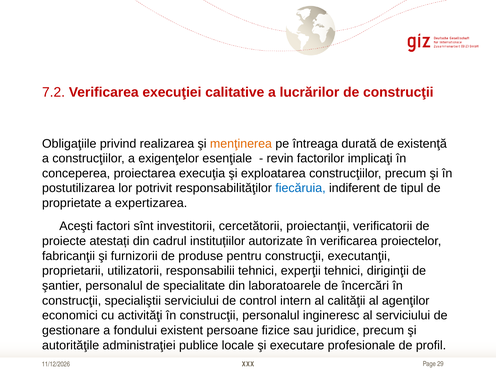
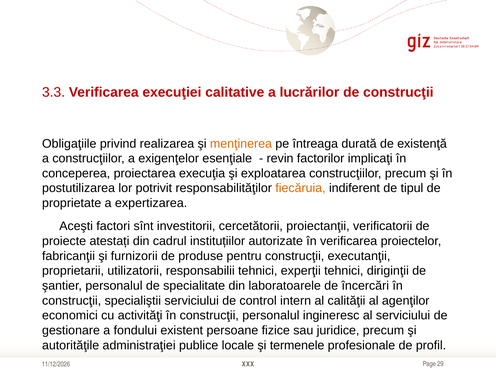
7.2: 7.2 -> 3.3
fiecăruia colour: blue -> orange
executare: executare -> termenele
